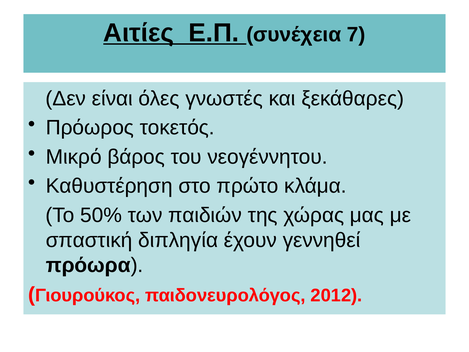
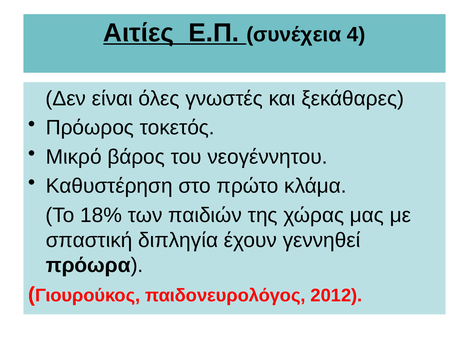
7: 7 -> 4
50%: 50% -> 18%
